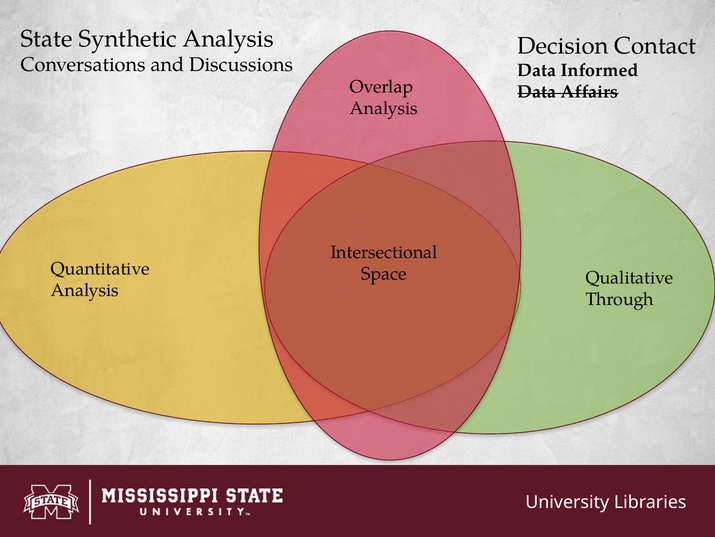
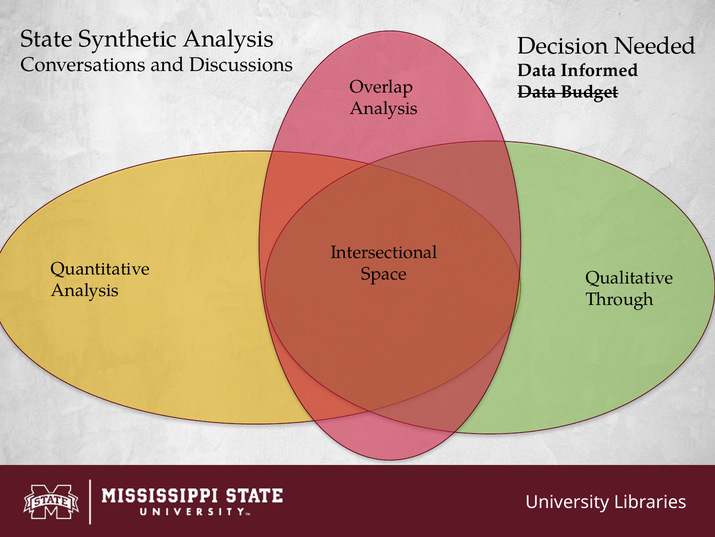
Contact: Contact -> Needed
Affairs: Affairs -> Budget
